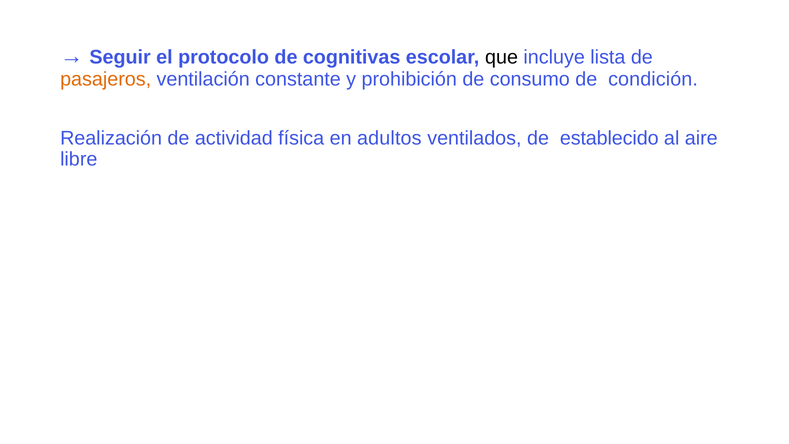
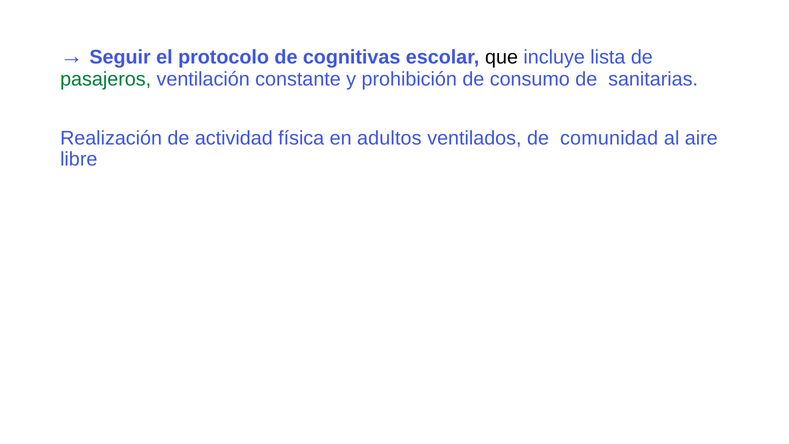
pasajeros colour: orange -> green
condición: condición -> sanitarias
establecido: establecido -> comunidad
